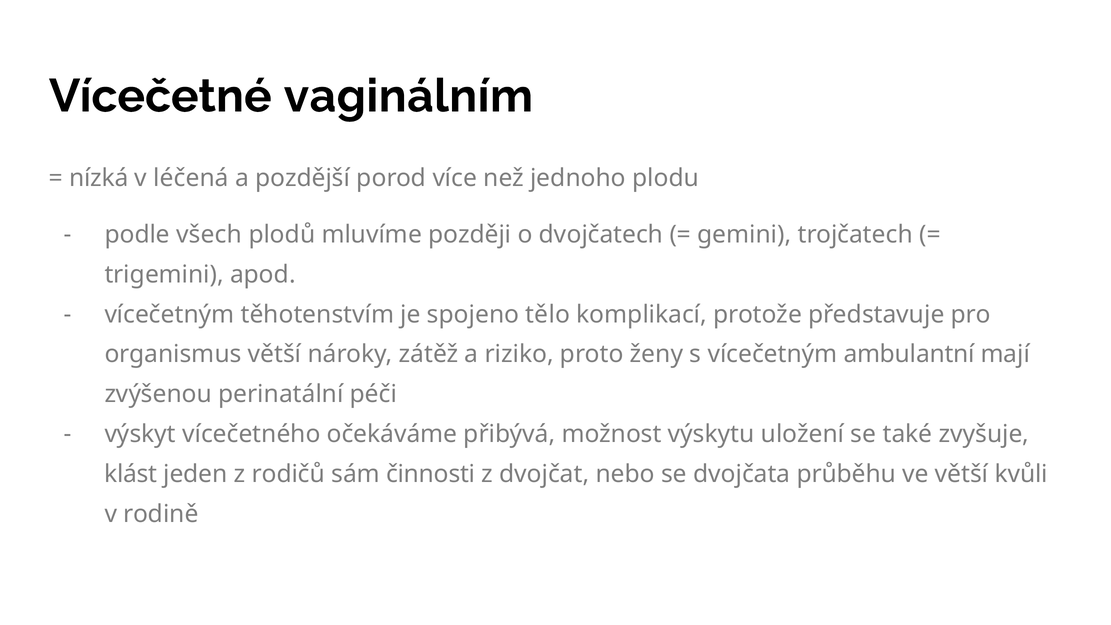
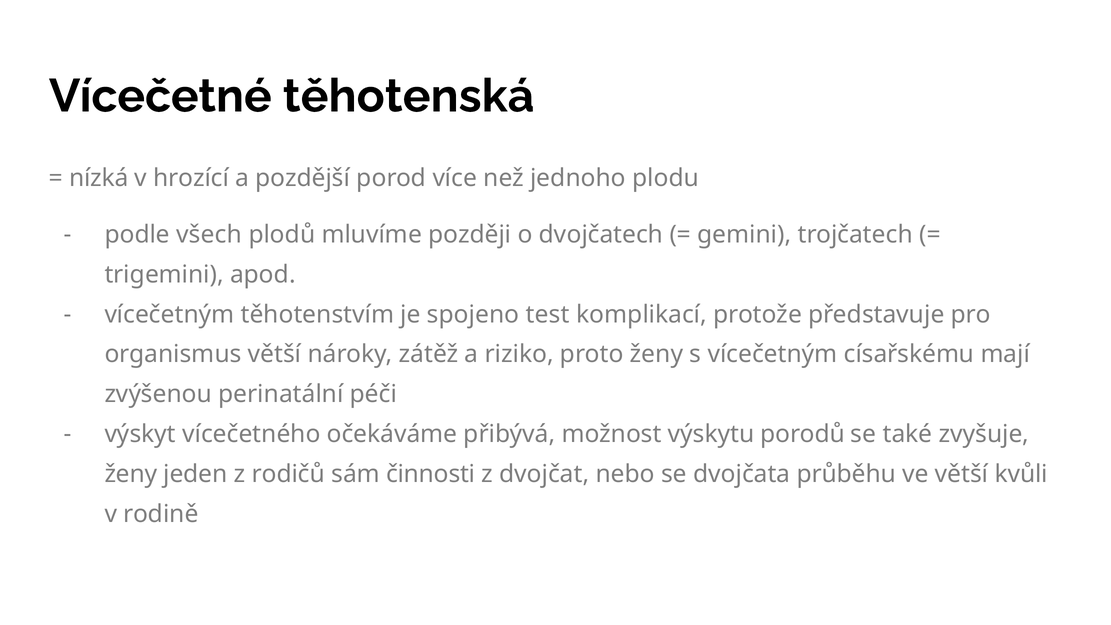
vaginálním: vaginálním -> těhotenská
léčená: léčená -> hrozící
tělo: tělo -> test
ambulantní: ambulantní -> císařskému
uložení: uložení -> porodů
klást at (131, 474): klást -> ženy
